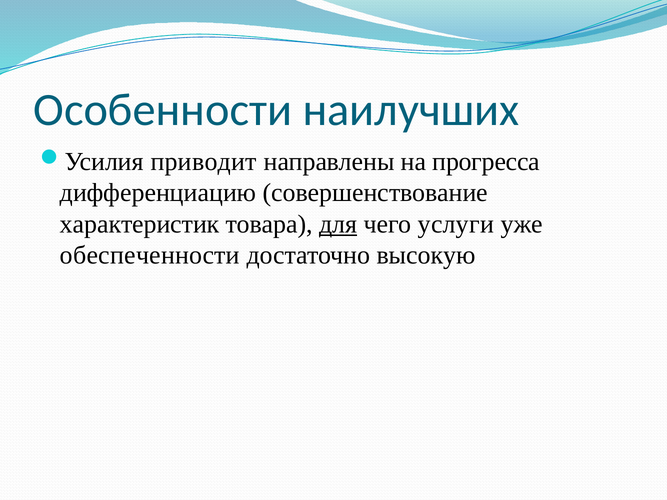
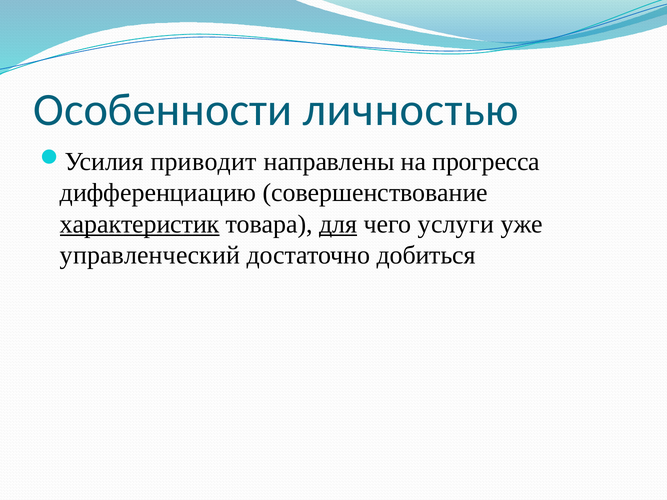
наилучших: наилучших -> личностью
характеристик underline: none -> present
обеспеченности: обеспеченности -> управленческий
высокую: высокую -> добиться
